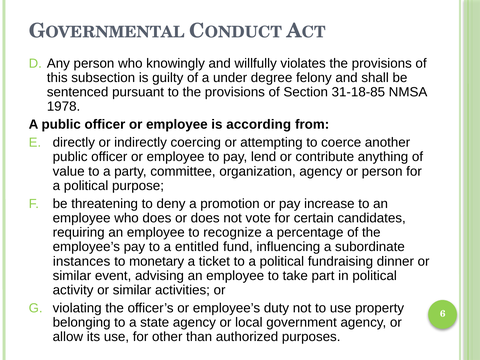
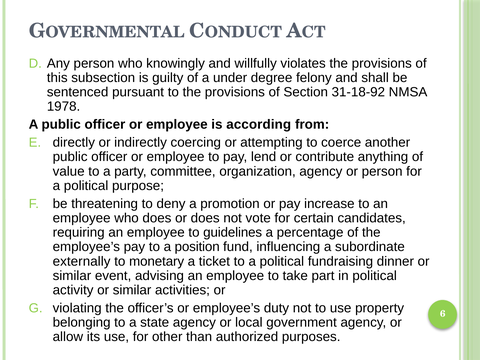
31-18-85: 31-18-85 -> 31-18-92
recognize: recognize -> guidelines
entitled: entitled -> position
instances: instances -> externally
